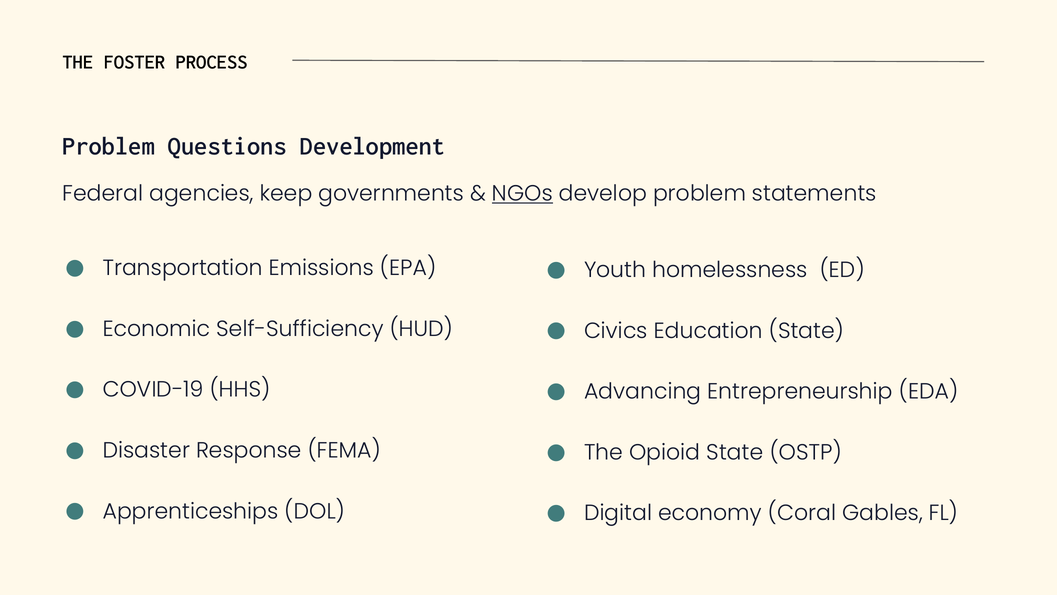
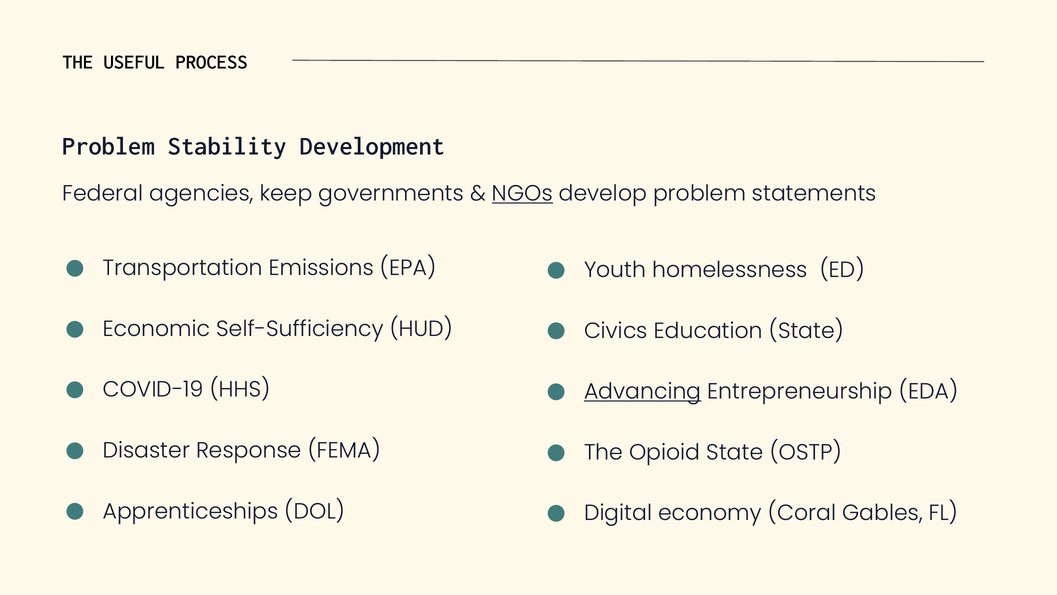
FOSTER: FOSTER -> USEFUL
Questions: Questions -> Stability
Advancing underline: none -> present
